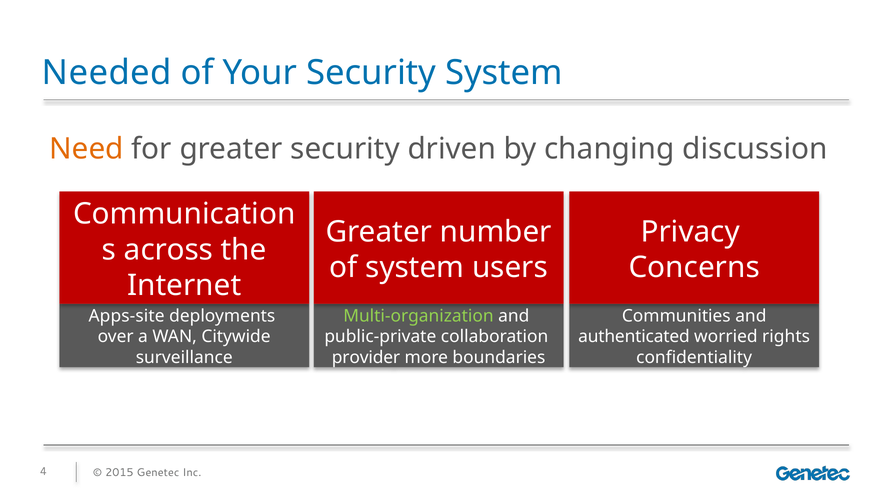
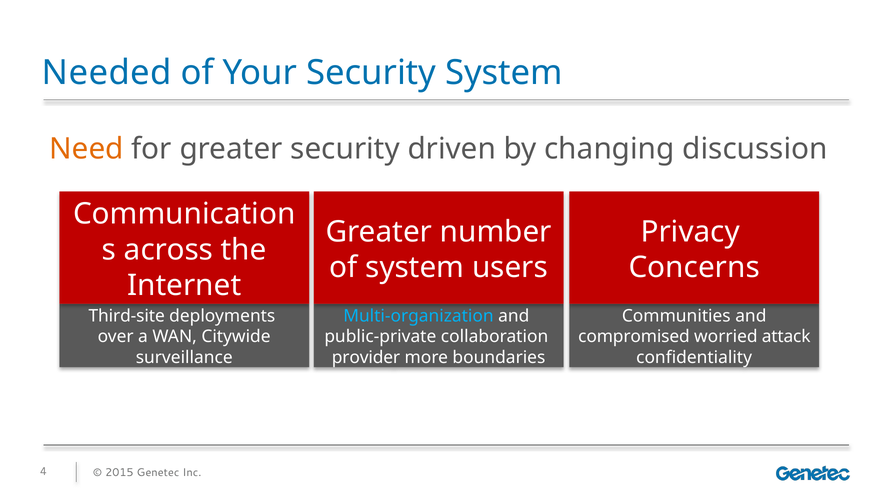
Apps-site: Apps-site -> Third-site
Multi-organization colour: light green -> light blue
authenticated: authenticated -> compromised
rights: rights -> attack
